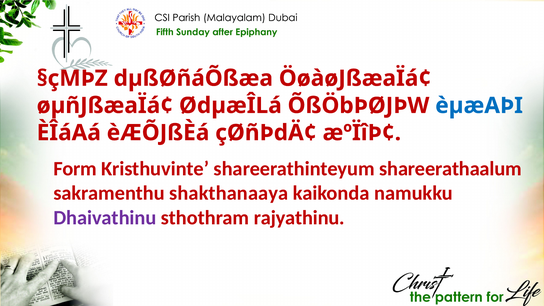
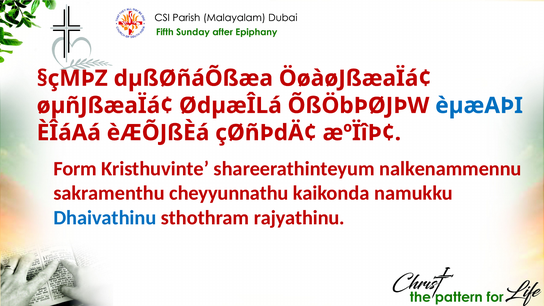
shareerathaalum: shareerathaalum -> nalkenammennu
shakthanaaya: shakthanaaya -> cheyyunnathu
Dhaivathinu colour: purple -> blue
